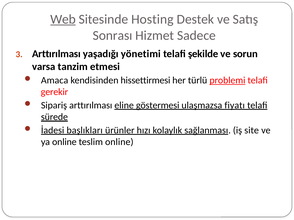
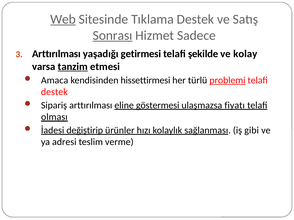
Hosting: Hosting -> Tıklama
Sonrası underline: none -> present
yönetimi: yönetimi -> getirmesi
sorun: sorun -> kolay
tanzim underline: none -> present
gerekir at (54, 92): gerekir -> destek
sürede: sürede -> olması
başlıkları: başlıkları -> değiştirip
site: site -> gibi
ya online: online -> adresi
teslim online: online -> verme
